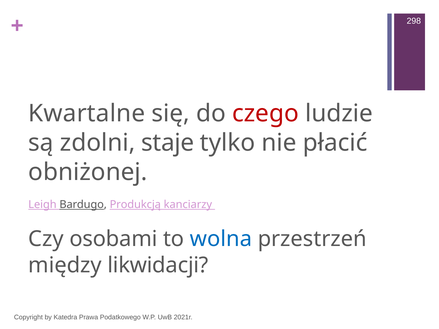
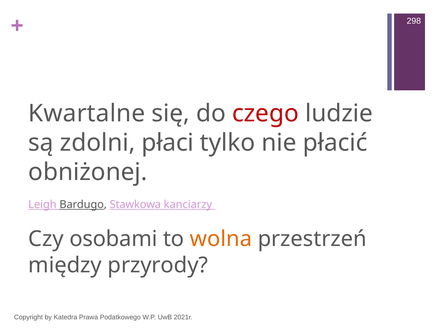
staje: staje -> płaci
Produkcją: Produkcją -> Stawkowa
wolna colour: blue -> orange
likwidacji: likwidacji -> przyrody
